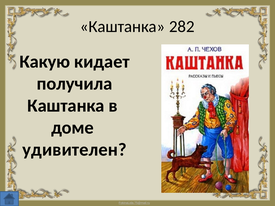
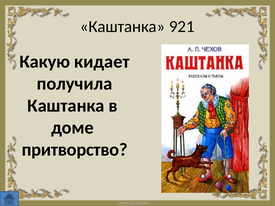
282: 282 -> 921
удивителен: удивителен -> притворство
